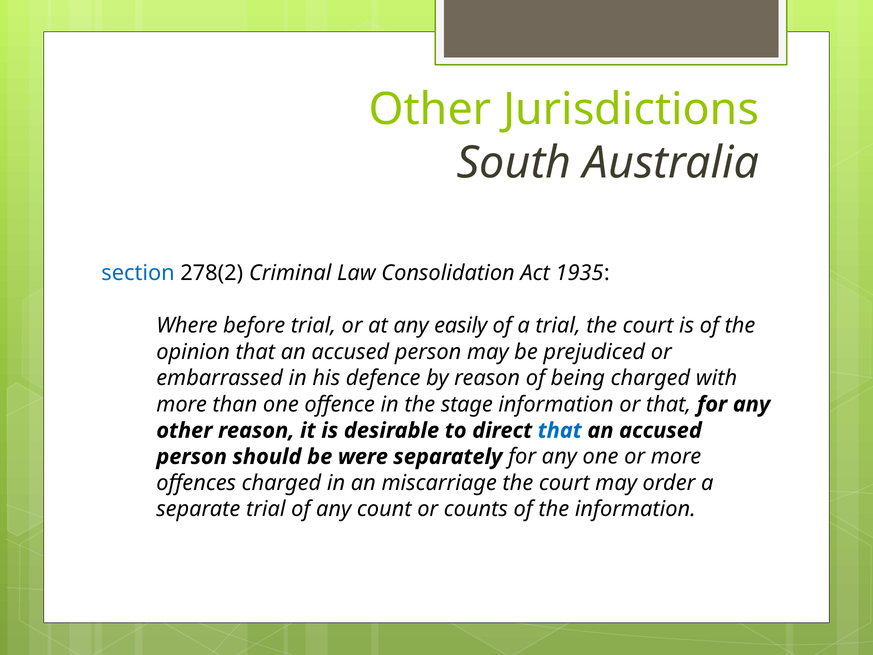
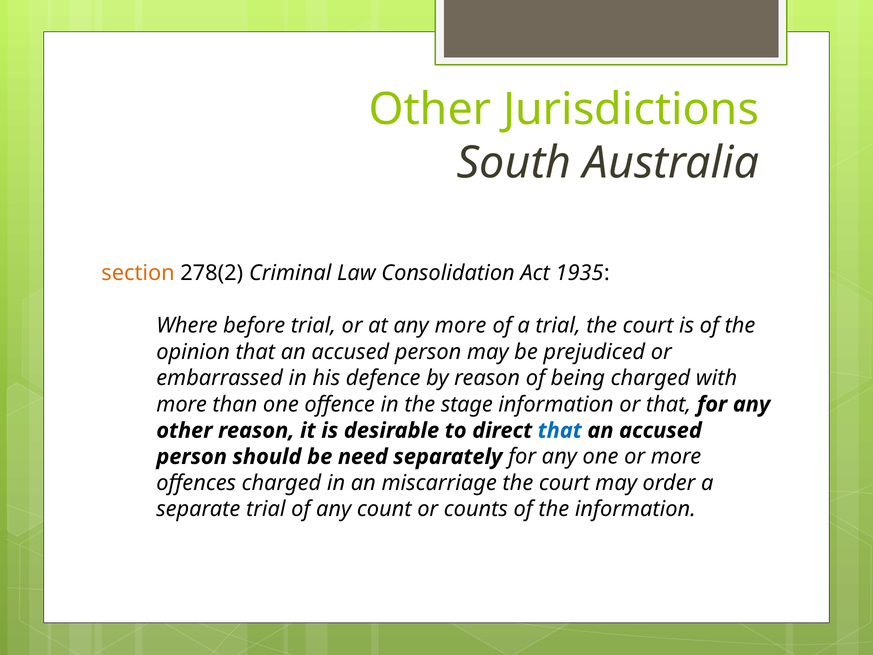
section colour: blue -> orange
any easily: easily -> more
were: were -> need
